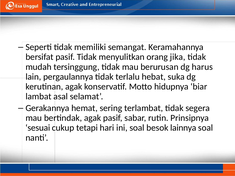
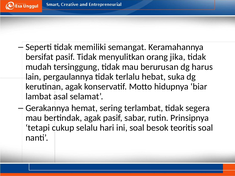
sesuai: sesuai -> tetapi
tetapi: tetapi -> selalu
lainnya: lainnya -> teoritis
